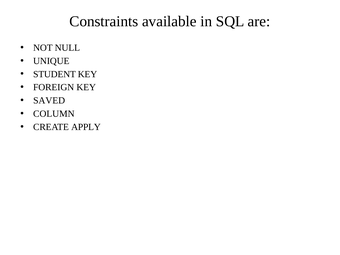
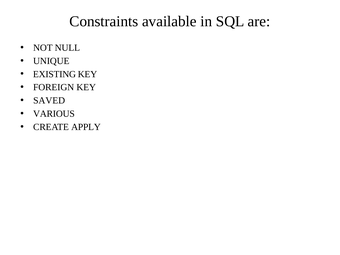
STUDENT: STUDENT -> EXISTING
COLUMN: COLUMN -> VARIOUS
